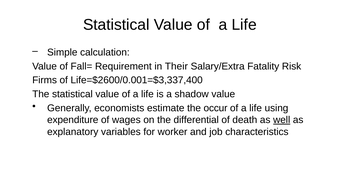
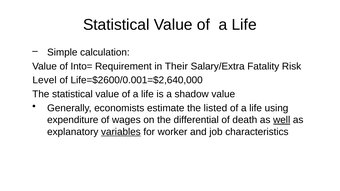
Fall=: Fall= -> Into=
Firms: Firms -> Level
Life=$2600/0.001=$3,337,400: Life=$2600/0.001=$3,337,400 -> Life=$2600/0.001=$2,640,000
occur: occur -> listed
variables underline: none -> present
